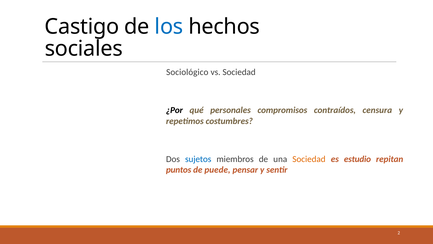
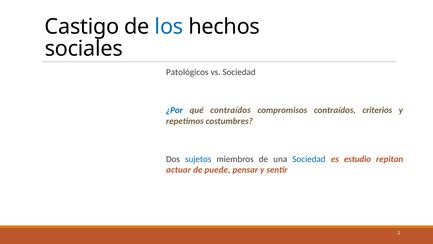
Sociológico: Sociológico -> Patológicos
¿Por colour: black -> blue
qué personales: personales -> contraídos
censura: censura -> criterios
Sociedad at (309, 159) colour: orange -> blue
puntos: puntos -> actuar
